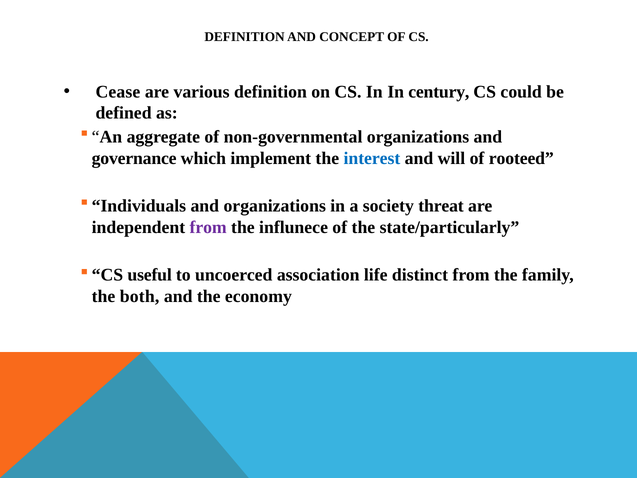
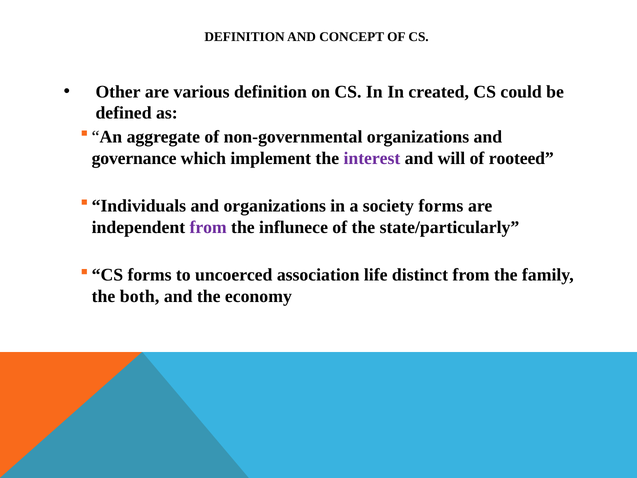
Cease: Cease -> Other
century: century -> created
interest colour: blue -> purple
society threat: threat -> forms
useful at (150, 275): useful -> forms
